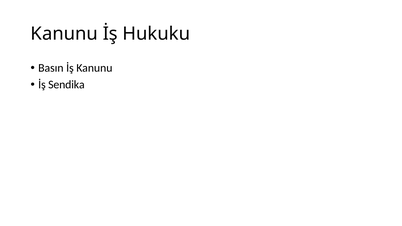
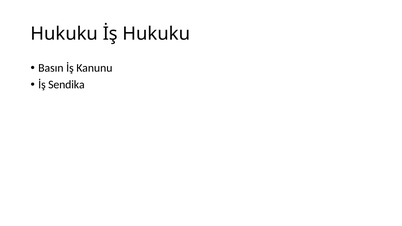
Kanunu at (64, 34): Kanunu -> Hukuku
